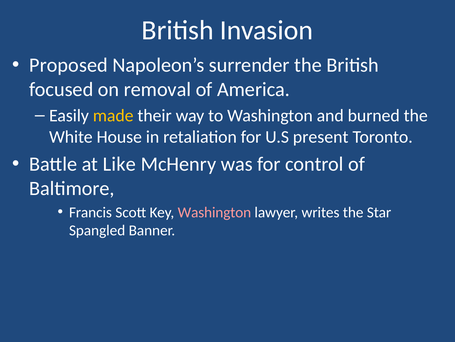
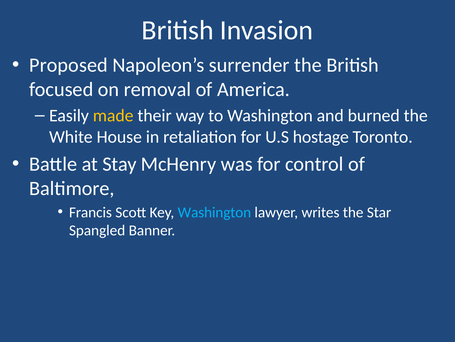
present: present -> hostage
Like: Like -> Stay
Washington at (214, 212) colour: pink -> light blue
